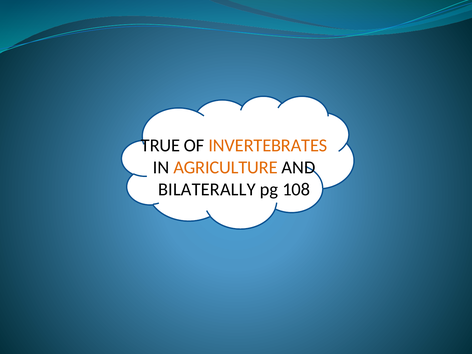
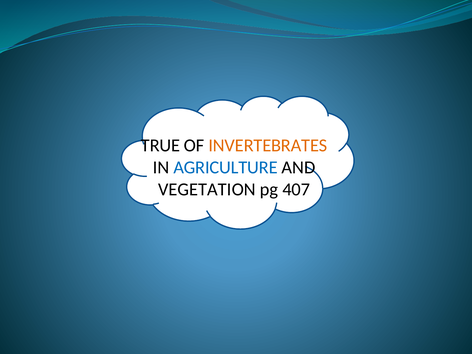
AGRICULTURE colour: orange -> blue
BILATERALLY: BILATERALLY -> VEGETATION
108: 108 -> 407
